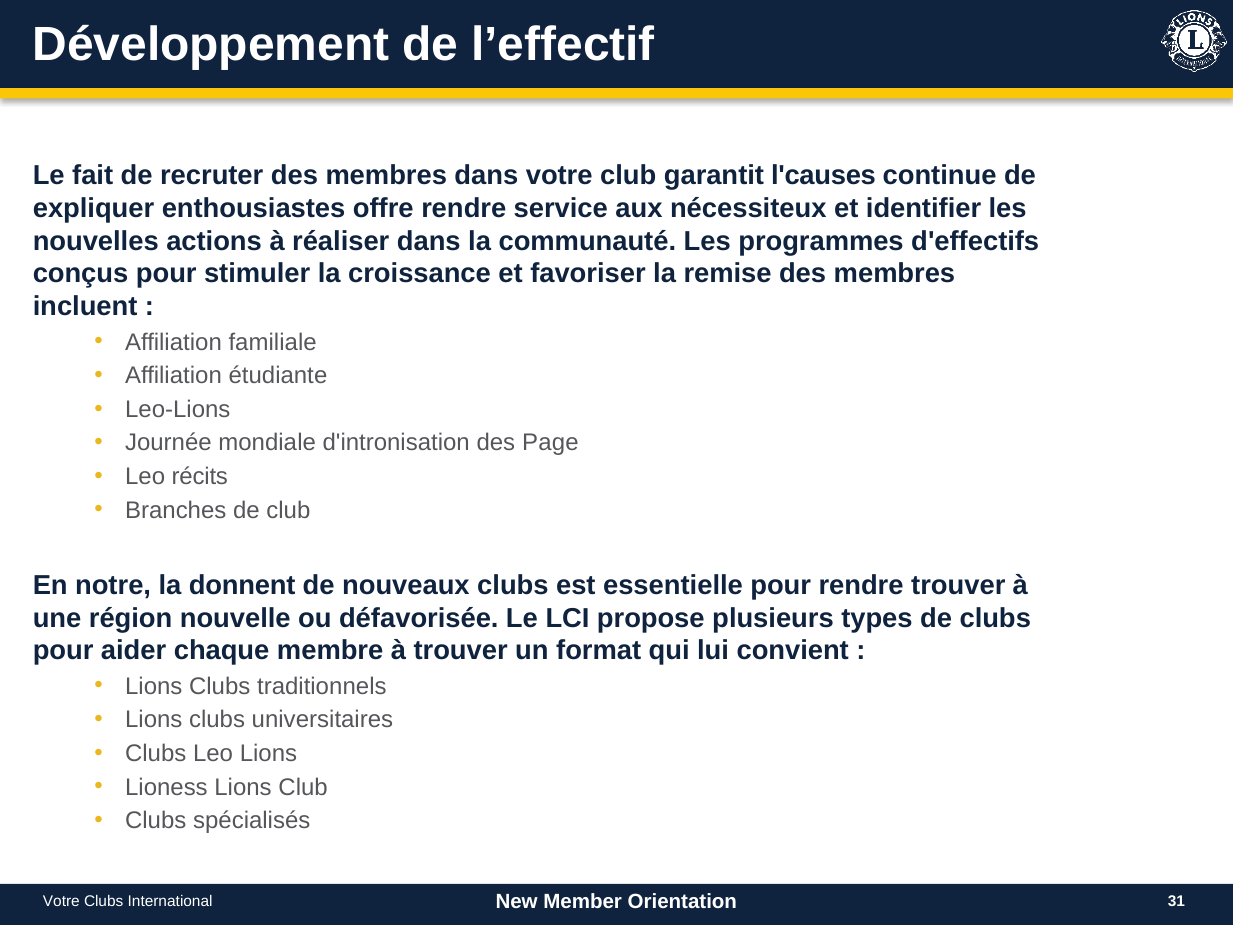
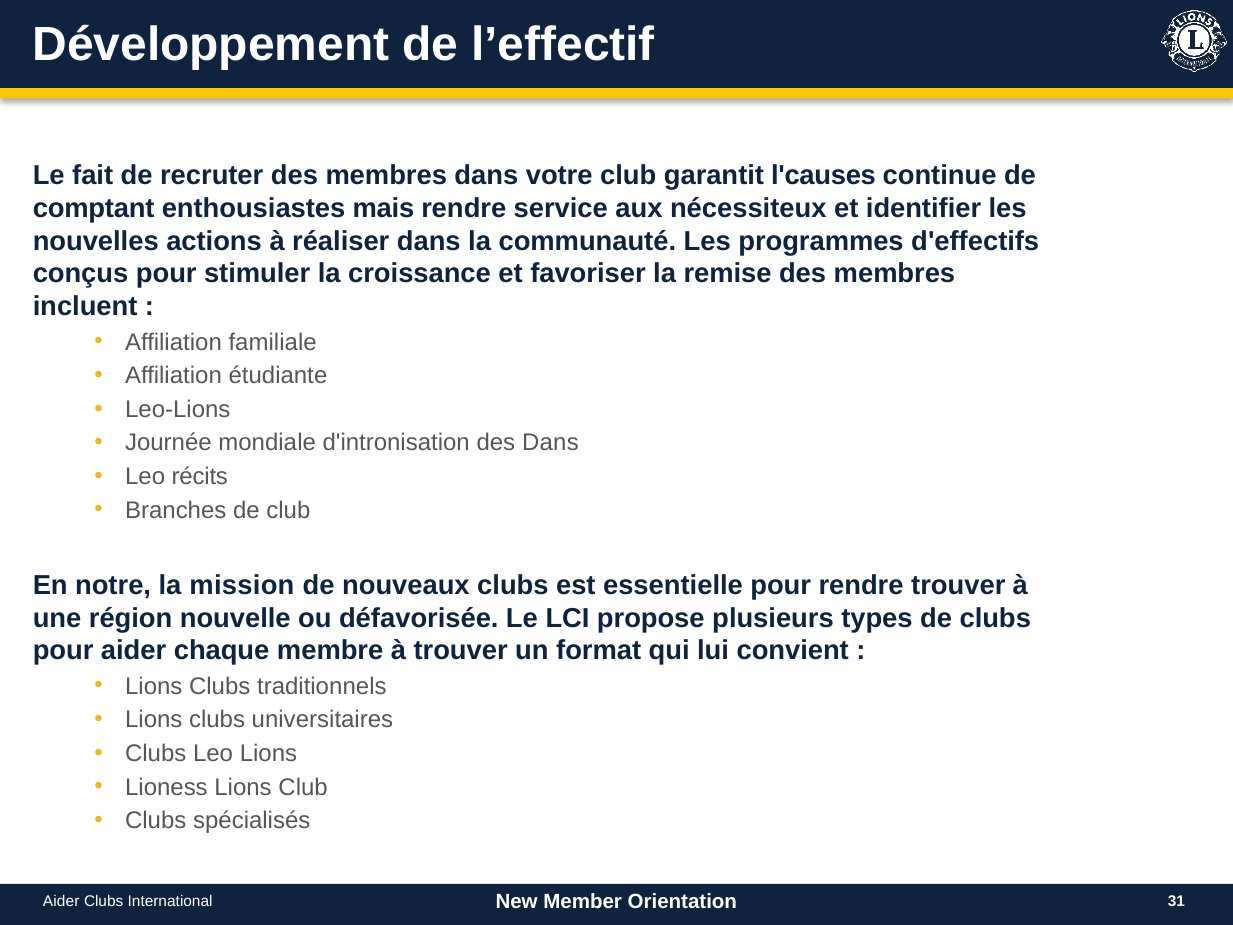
expliquer: expliquer -> comptant
offre: offre -> mais
des Page: Page -> Dans
donnent: donnent -> mission
Votre at (61, 901): Votre -> Aider
